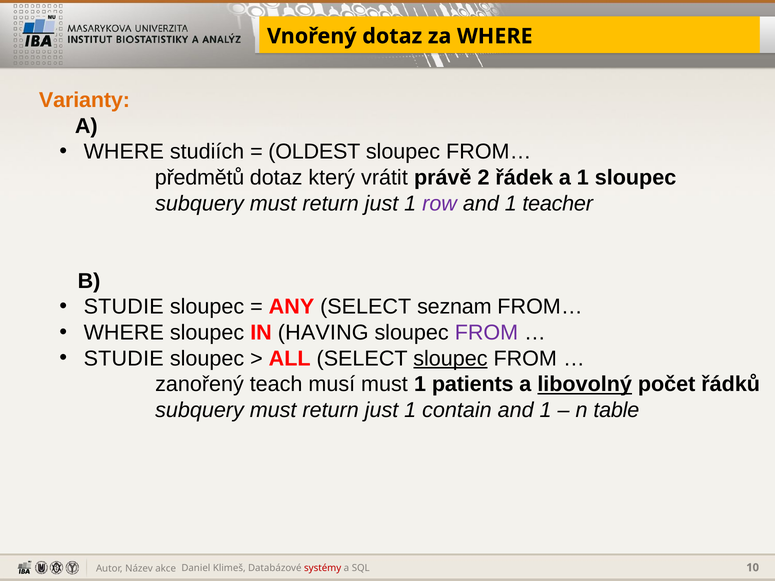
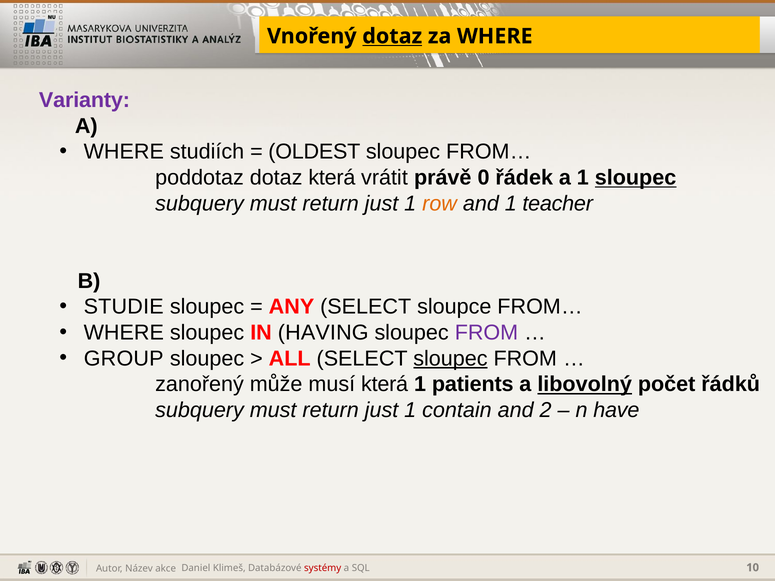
dotaz at (392, 36) underline: none -> present
Varianty colour: orange -> purple
předmětů: předmětů -> poddotaz
dotaz který: který -> která
2: 2 -> 0
sloupec at (636, 178) underline: none -> present
row colour: purple -> orange
seznam: seznam -> sloupce
STUDIE at (124, 359): STUDIE -> GROUP
teach: teach -> může
musí must: must -> která
1 at (546, 410): 1 -> 2
table: table -> have
